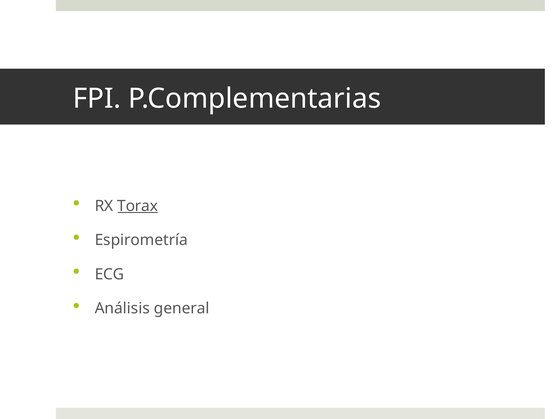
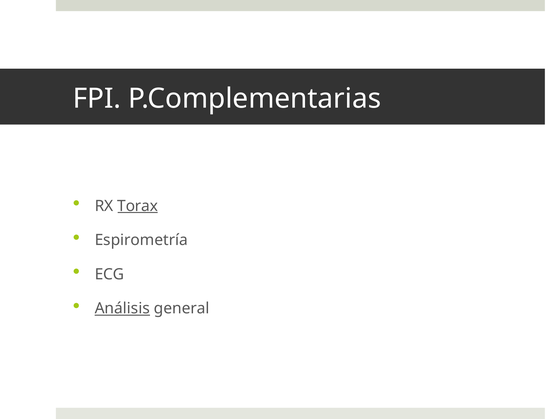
Análisis underline: none -> present
